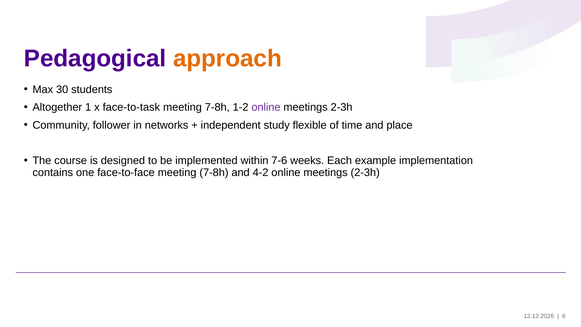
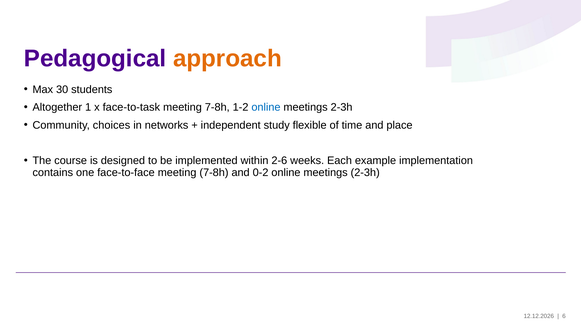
online at (266, 107) colour: purple -> blue
follower: follower -> choices
7-6: 7-6 -> 2-6
4-2: 4-2 -> 0-2
